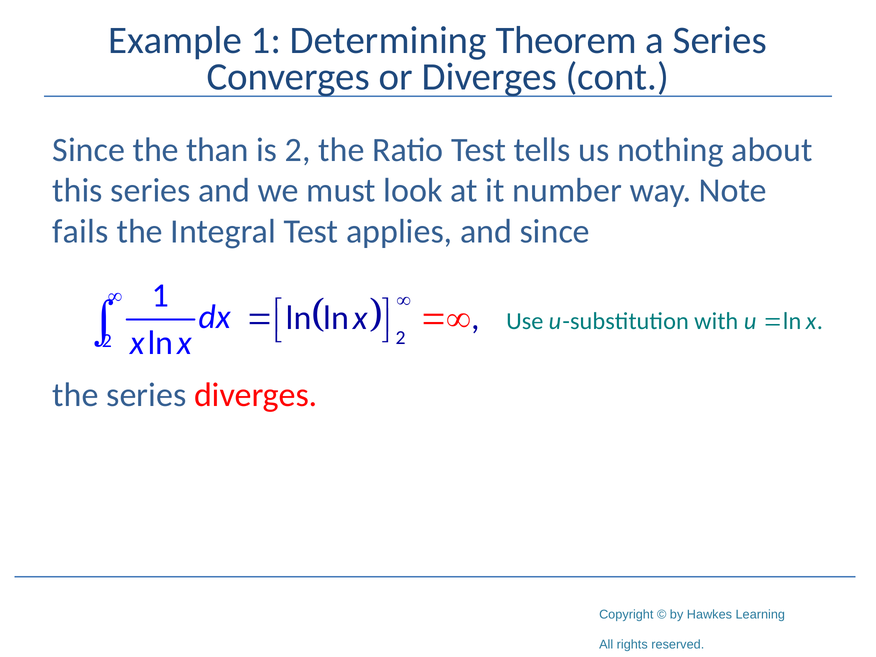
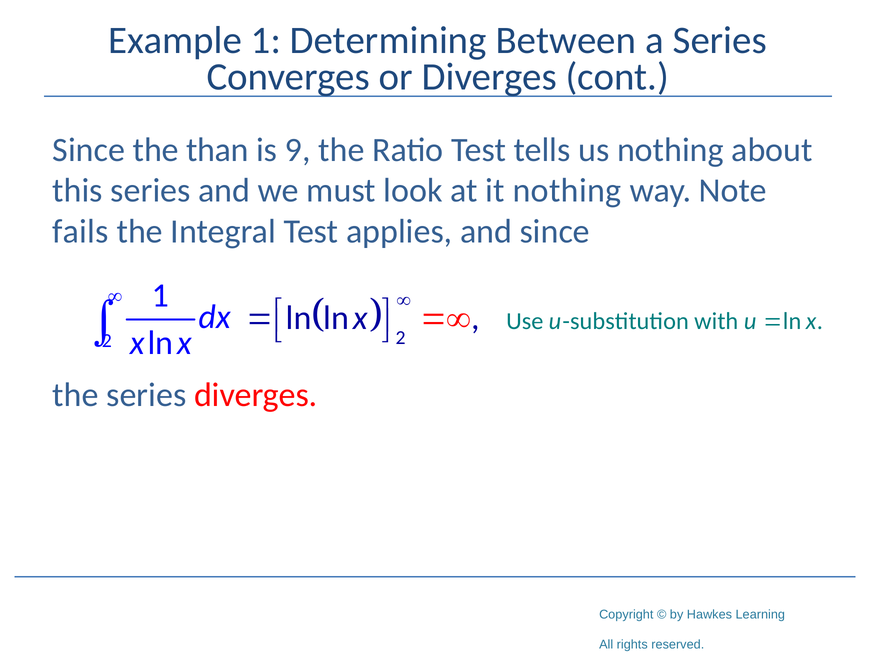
Theorem: Theorem -> Between
is 2: 2 -> 9
it number: number -> nothing
